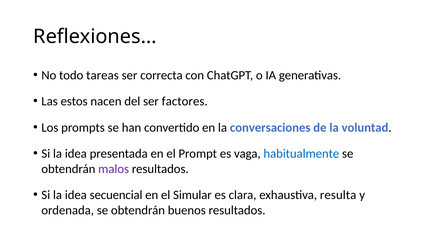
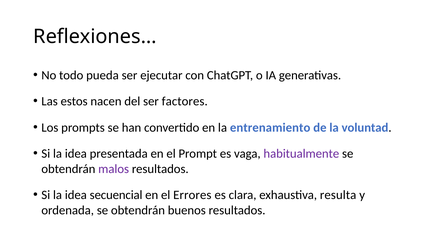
tareas: tareas -> pueda
correcta: correcta -> ejecutar
conversaciones: conversaciones -> entrenamiento
habitualmente colour: blue -> purple
Simular: Simular -> Errores
